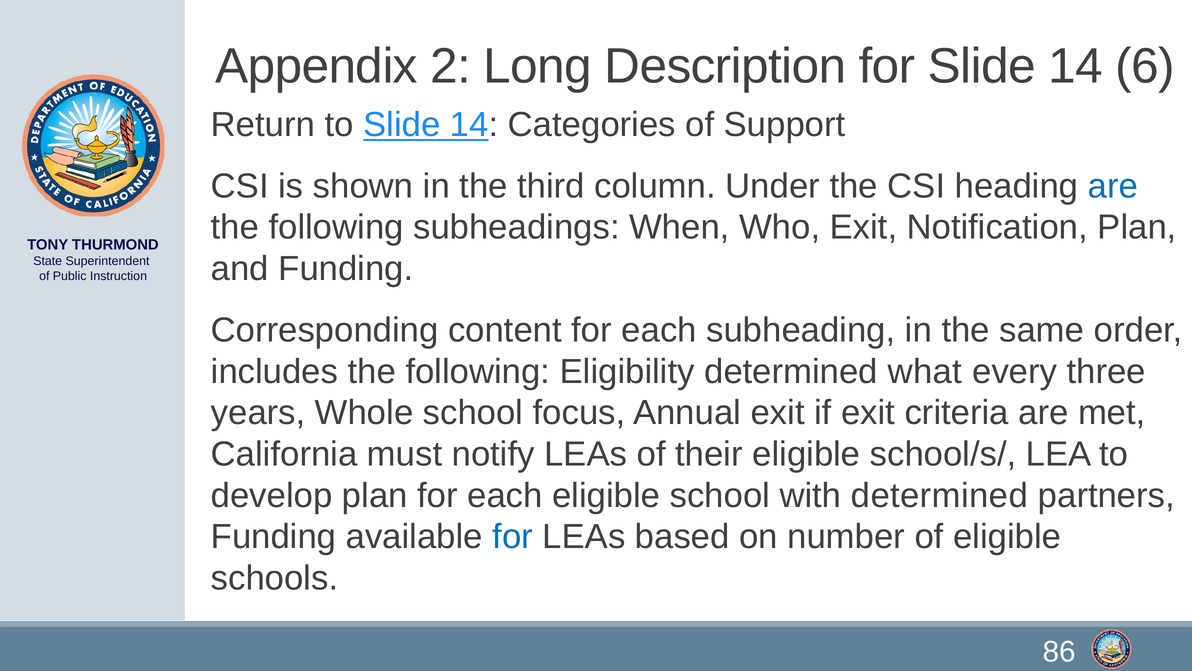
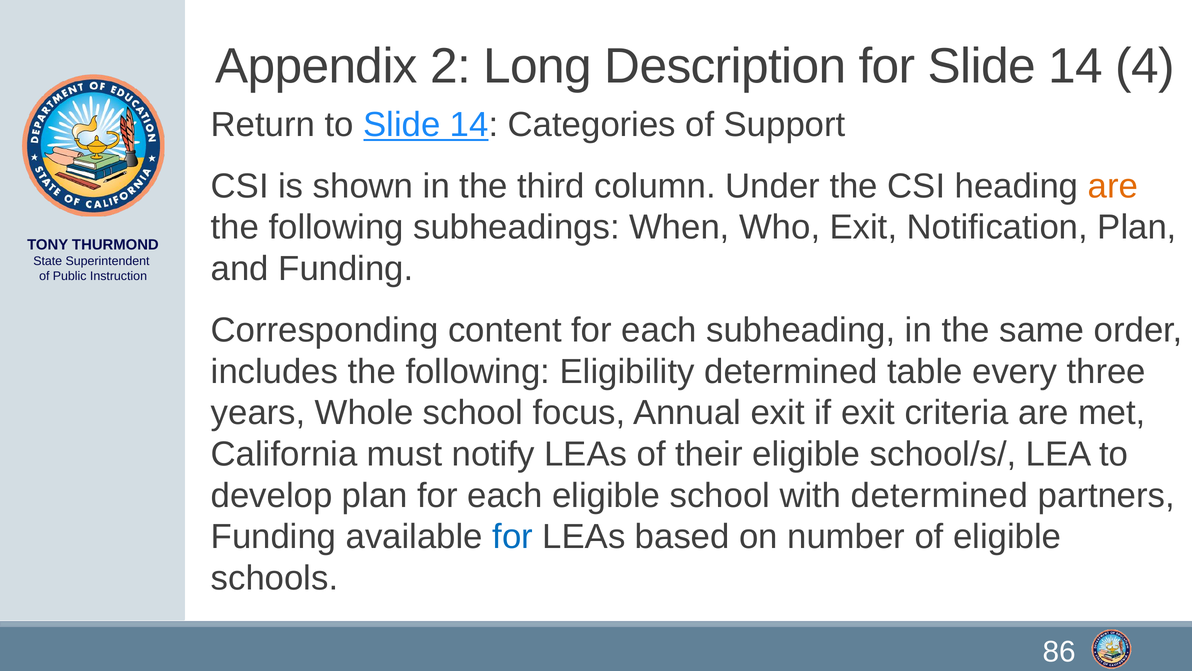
6: 6 -> 4
are at (1113, 186) colour: blue -> orange
what: what -> table
